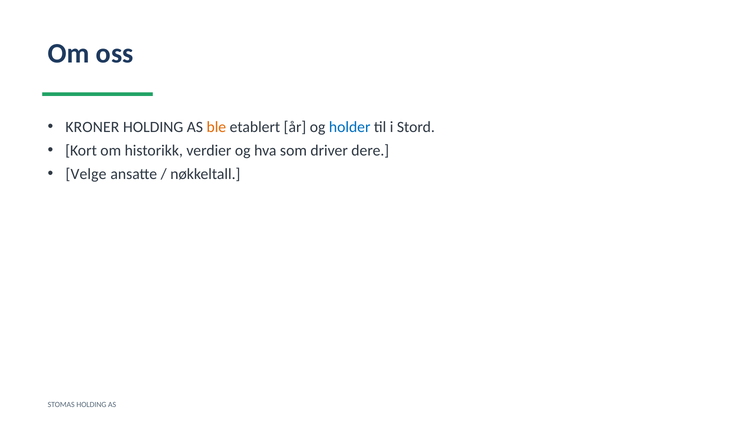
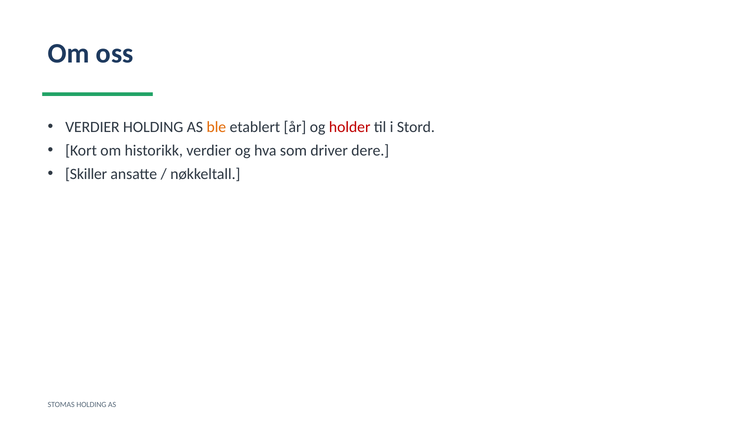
KRONER at (92, 127): KRONER -> VERDIER
holder colour: blue -> red
Velge: Velge -> Skiller
